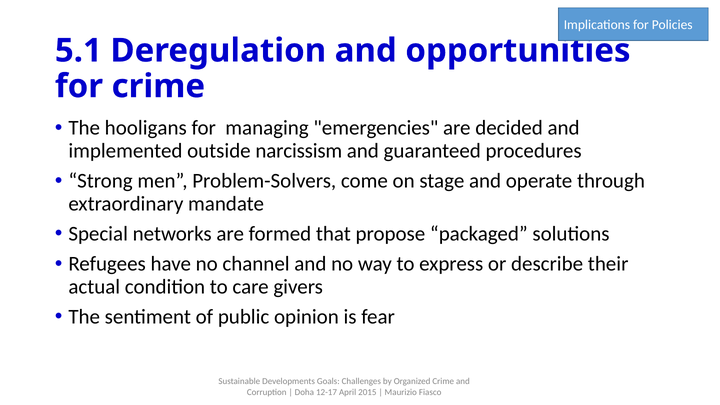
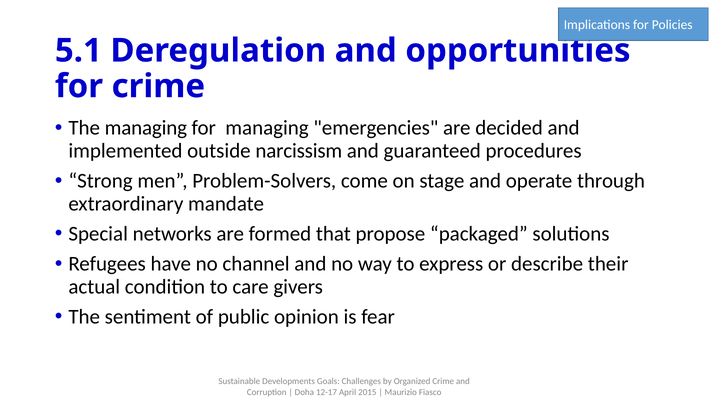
The hooligans: hooligans -> managing
